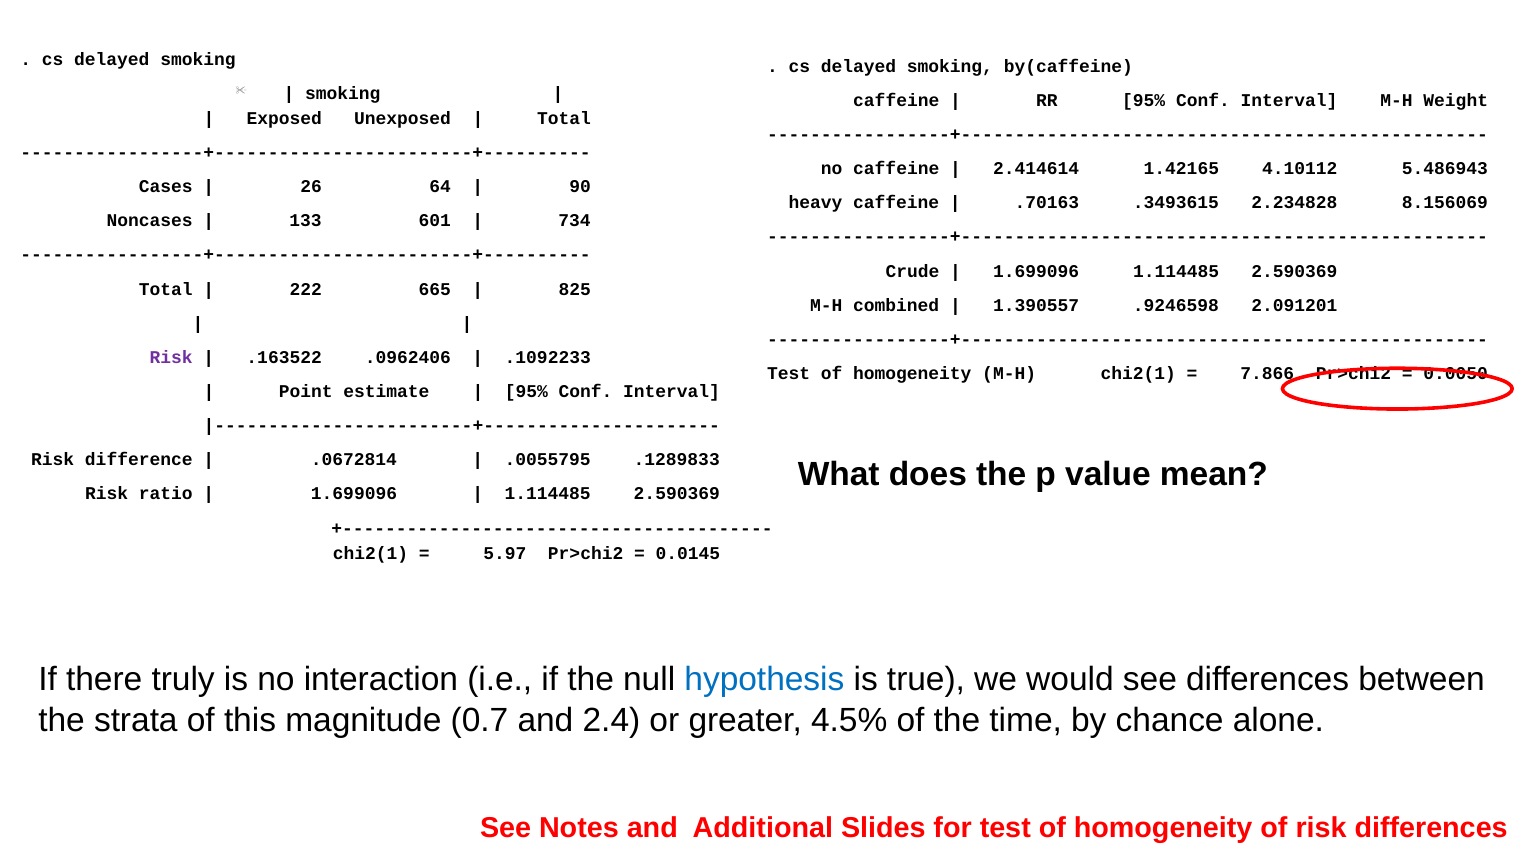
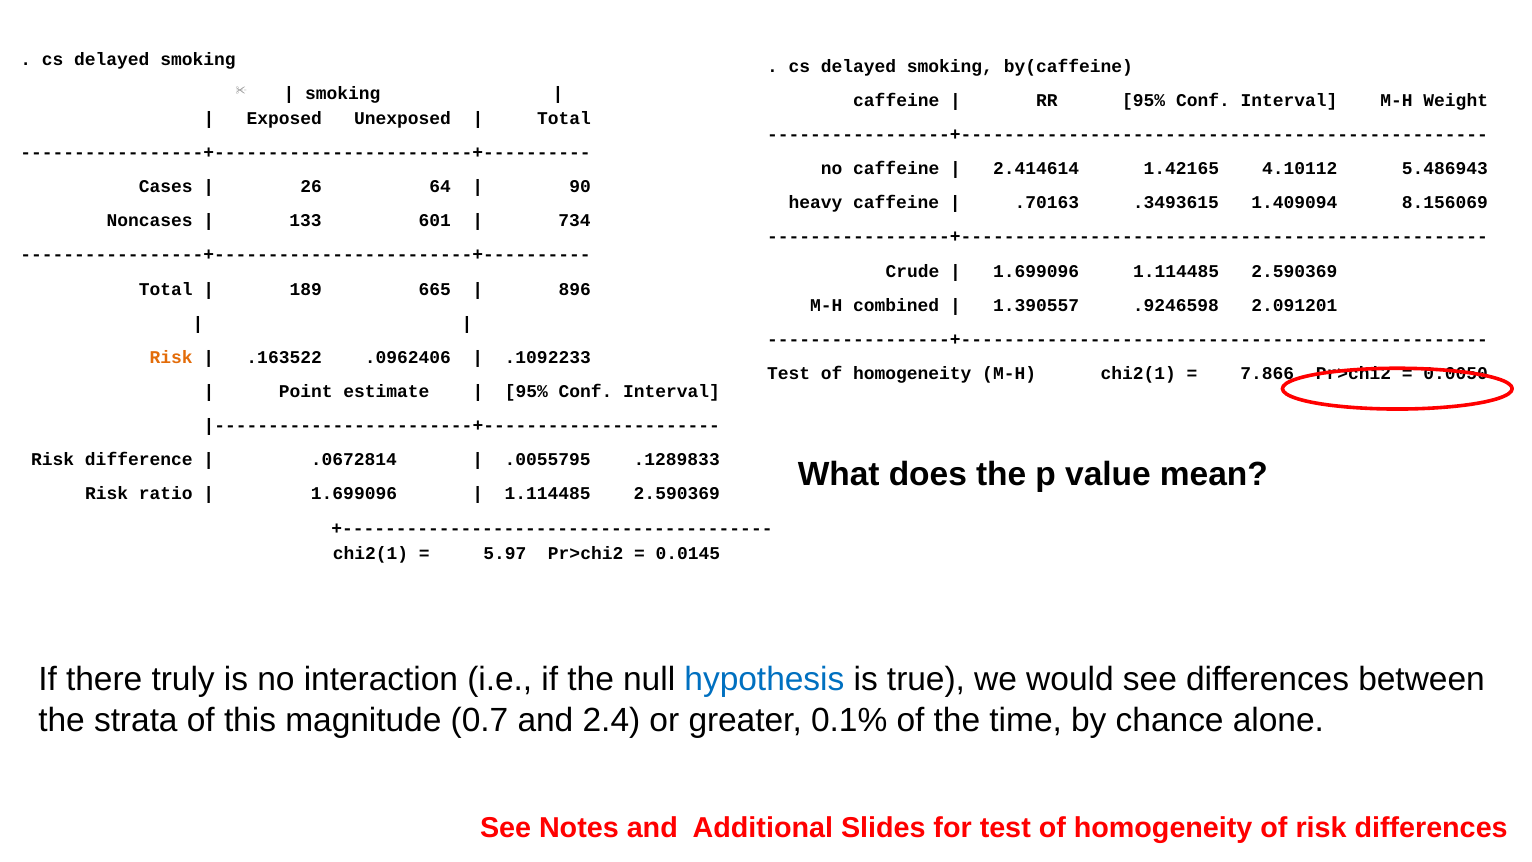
2.234828: 2.234828 -> 1.409094
222: 222 -> 189
825: 825 -> 896
Risk at (171, 357) colour: purple -> orange
4.5%: 4.5% -> 0.1%
